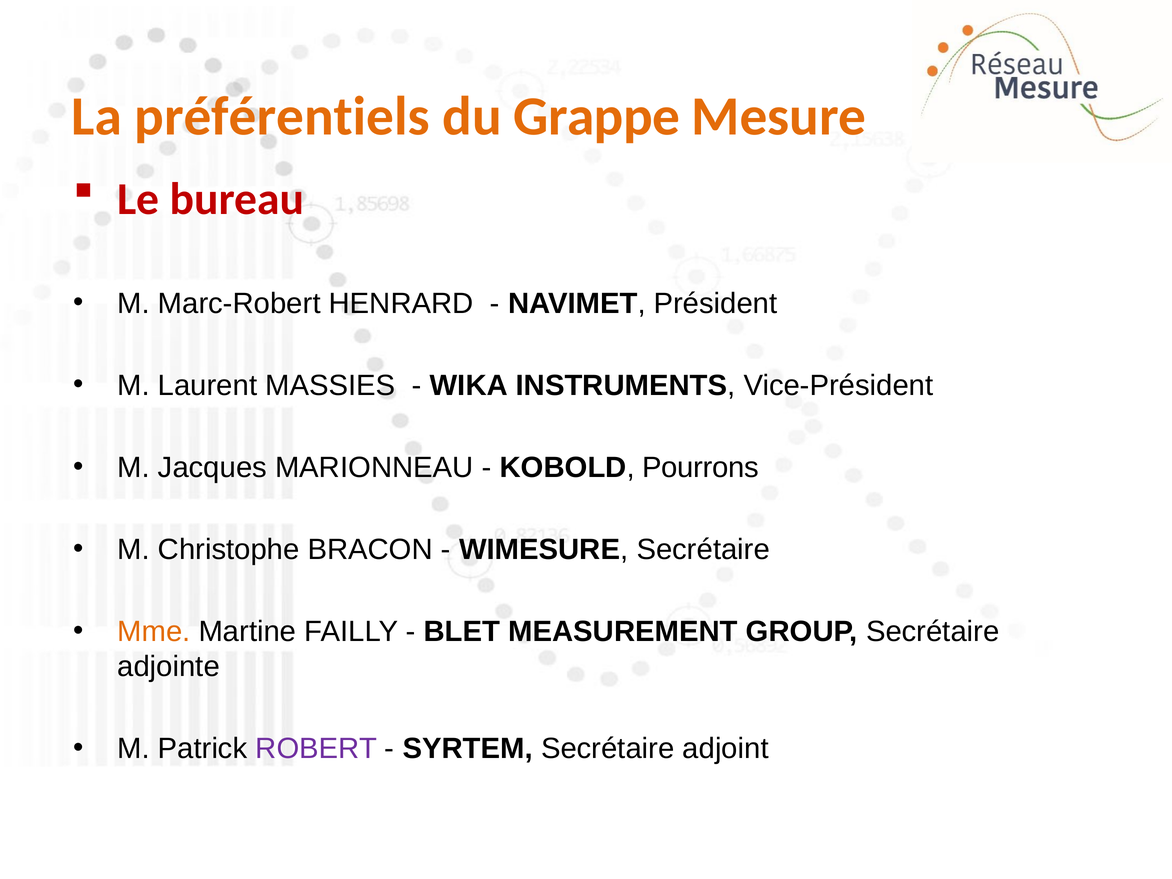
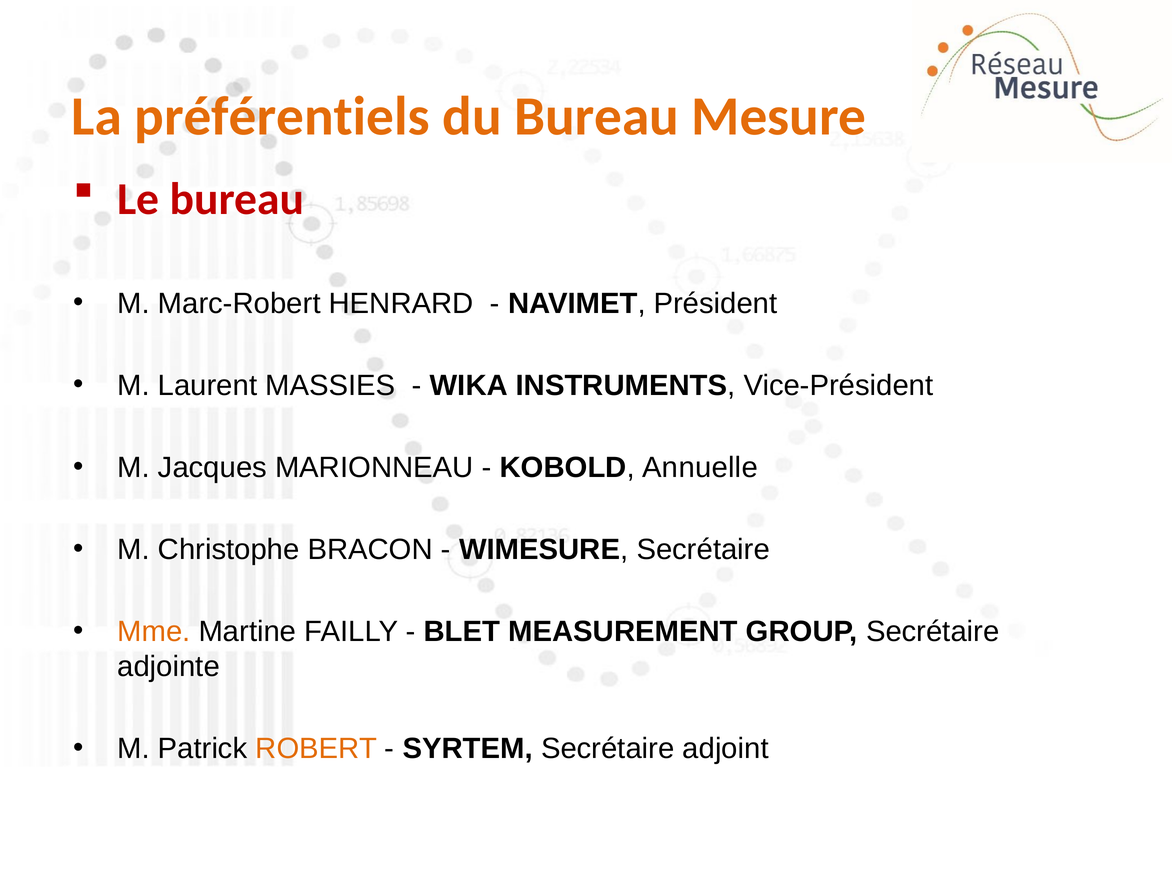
du Grappe: Grappe -> Bureau
Pourrons: Pourrons -> Annuelle
ROBERT colour: purple -> orange
